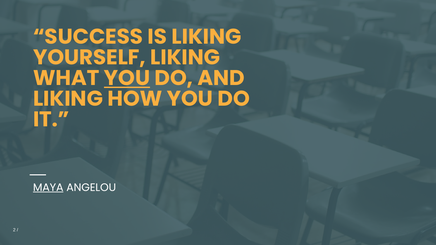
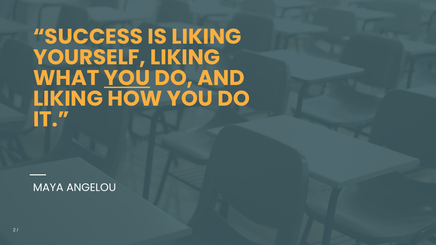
MAYA underline: present -> none
